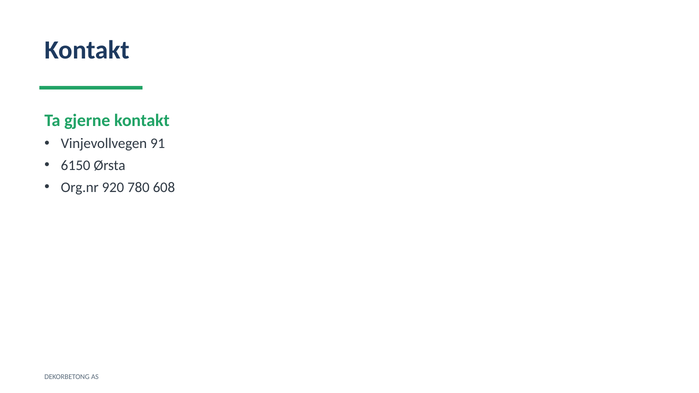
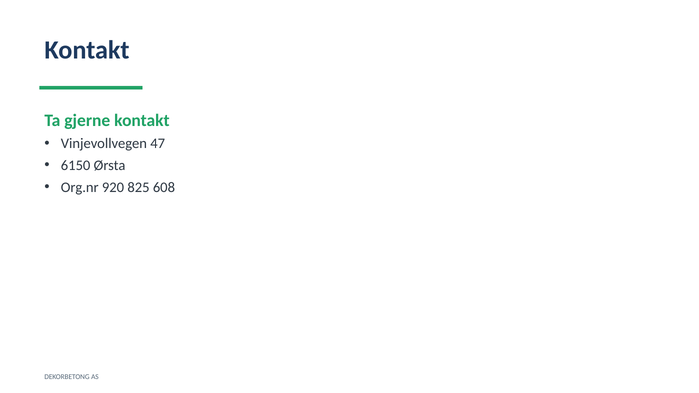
91: 91 -> 47
780: 780 -> 825
